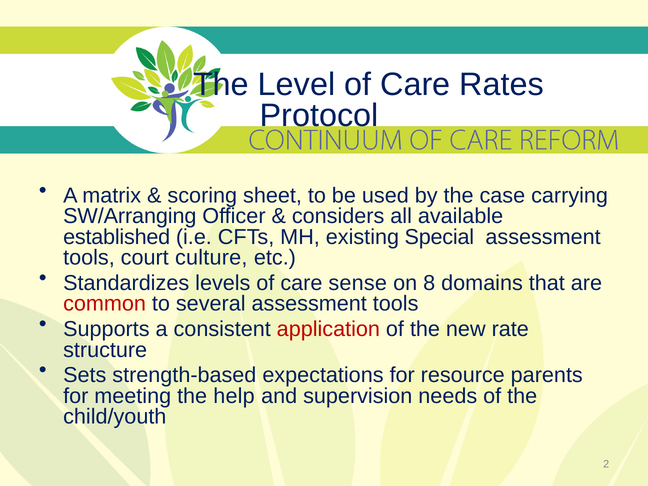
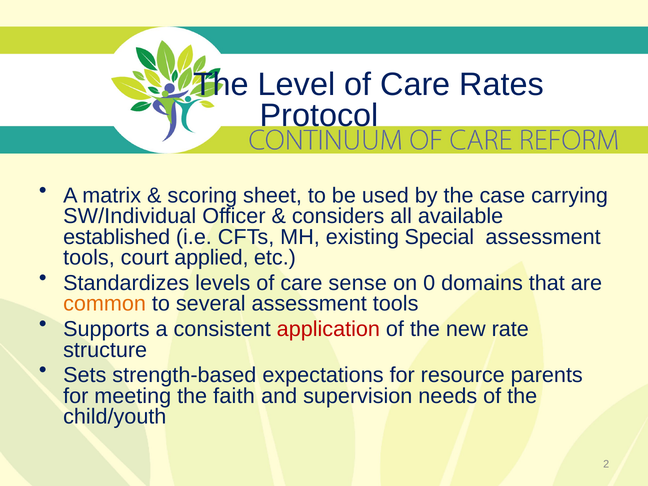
SW/Arranging: SW/Arranging -> SW/Individual
culture: culture -> applied
8: 8 -> 0
common colour: red -> orange
help: help -> faith
